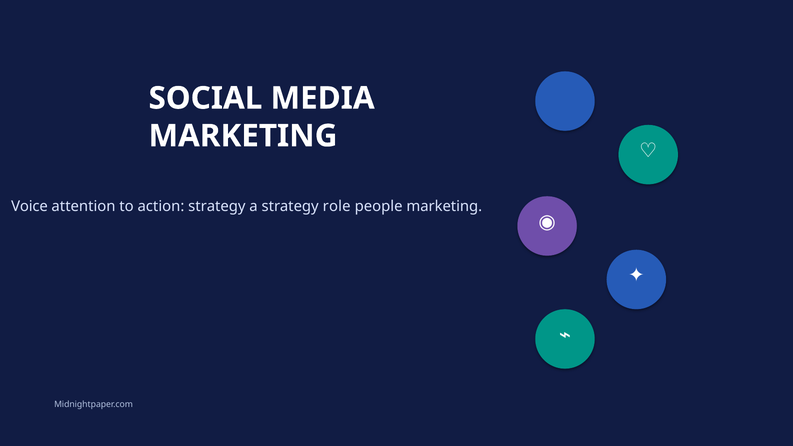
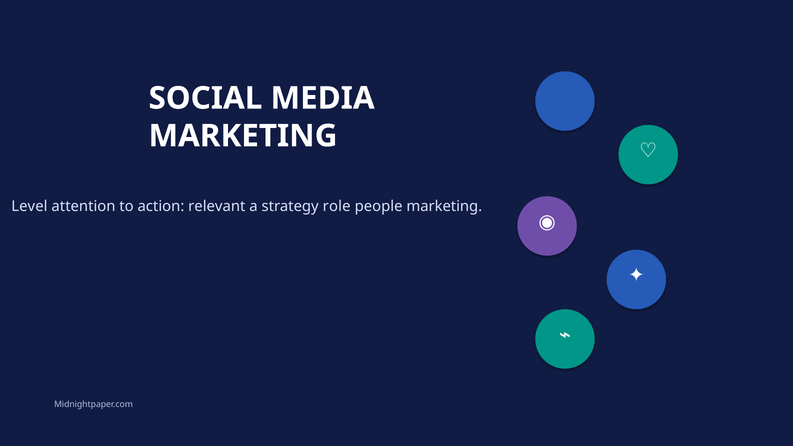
Voice: Voice -> Level
action strategy: strategy -> relevant
